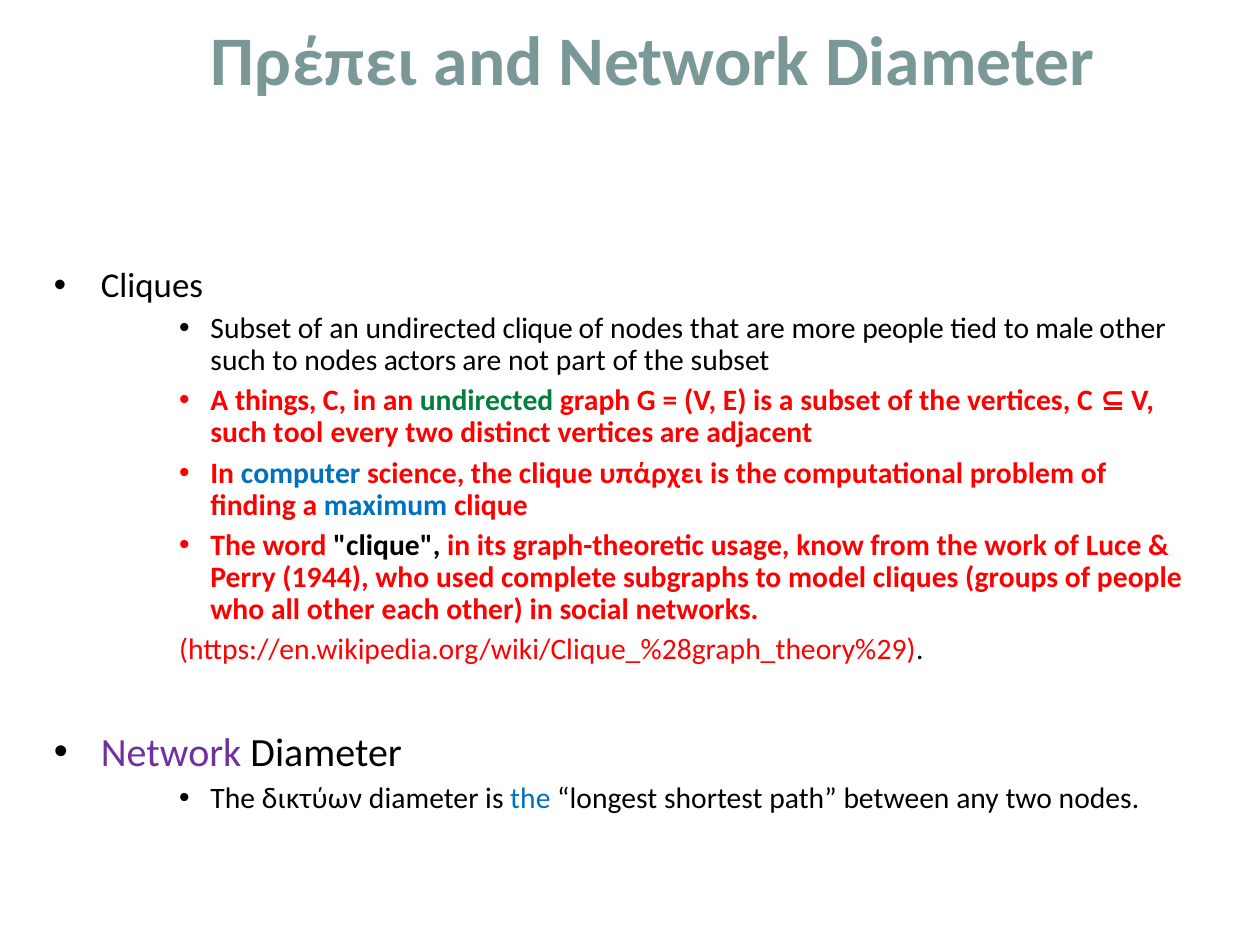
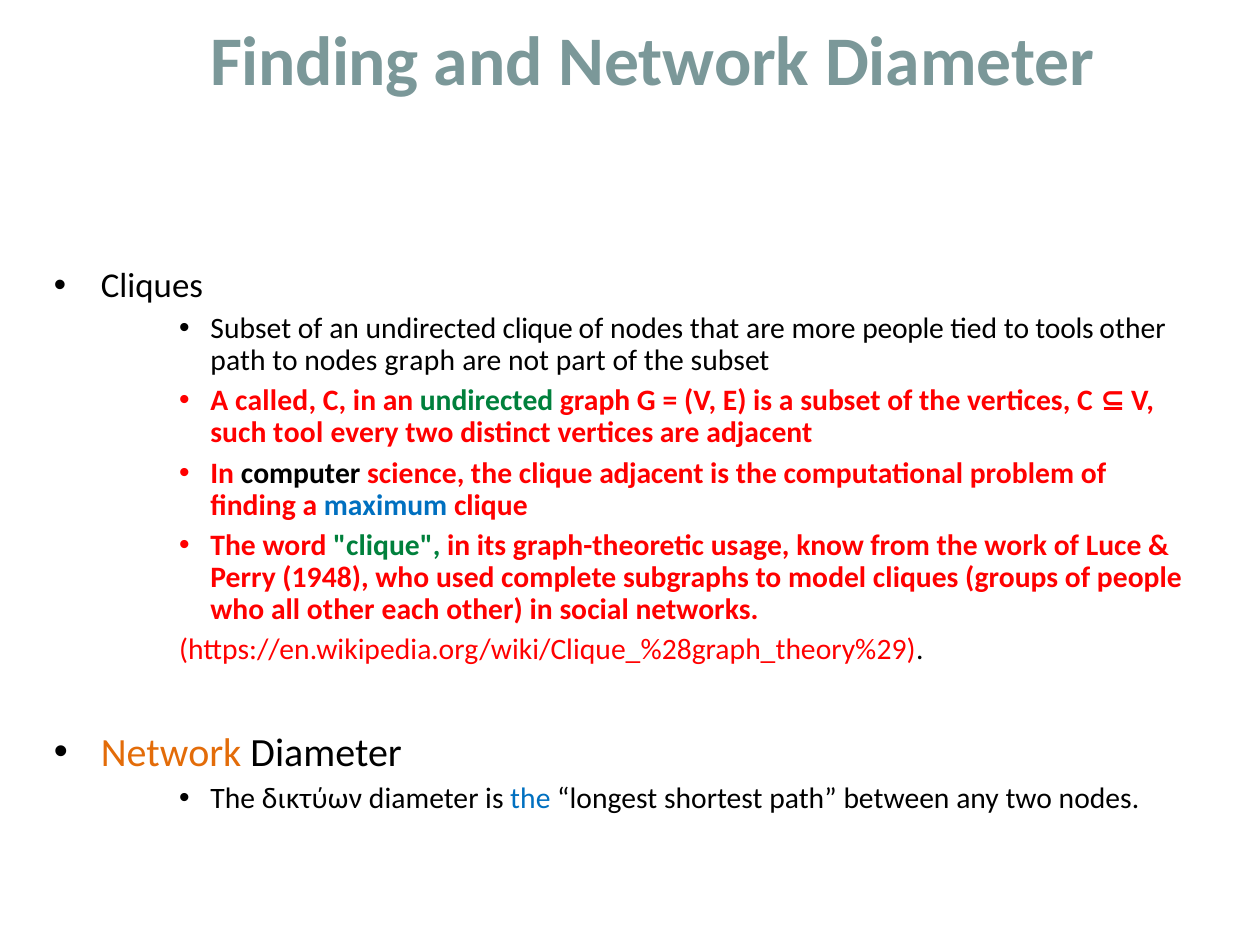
Πρέπει at (314, 62): Πρέπει -> Finding
male: male -> tools
such at (238, 361): such -> path
nodes actors: actors -> graph
things: things -> called
computer colour: blue -> black
clique υπάρχει: υπάρχει -> adjacent
clique at (387, 546) colour: black -> green
1944: 1944 -> 1948
Network at (171, 753) colour: purple -> orange
